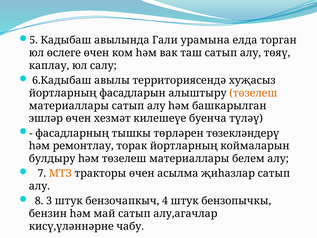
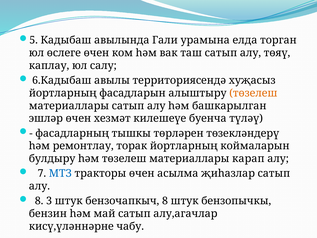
белем: белем -> карап
МТЗ colour: orange -> blue
бензочапкыч 4: 4 -> 8
